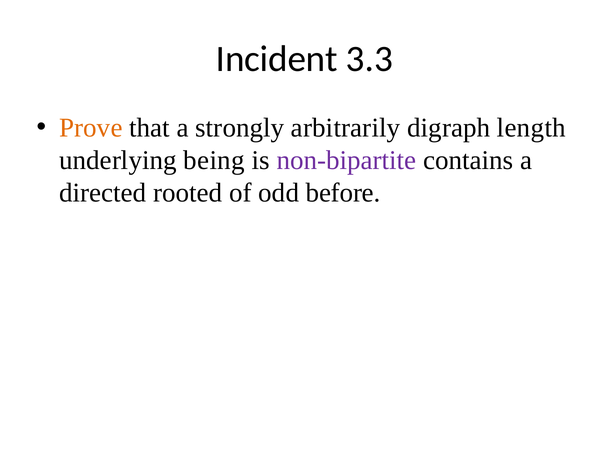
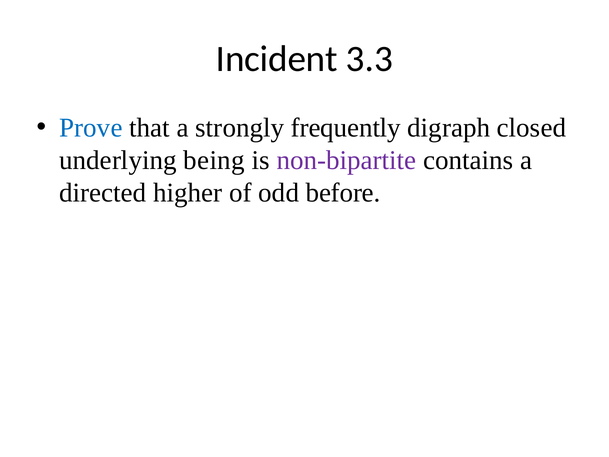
Prove colour: orange -> blue
arbitrarily: arbitrarily -> frequently
length: length -> closed
rooted: rooted -> higher
